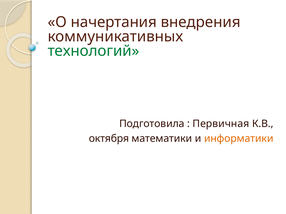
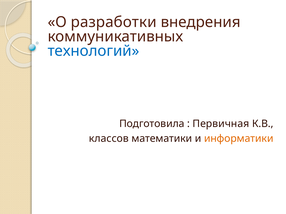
начертания: начертания -> разработки
технологий colour: green -> blue
октября: октября -> классов
